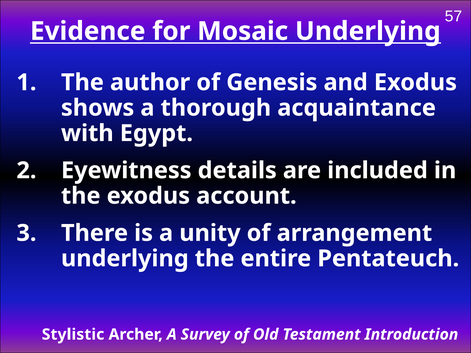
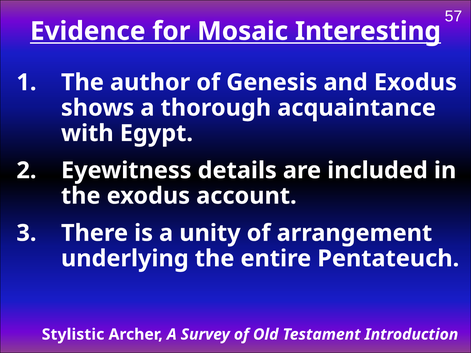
Mosaic Underlying: Underlying -> Interesting
